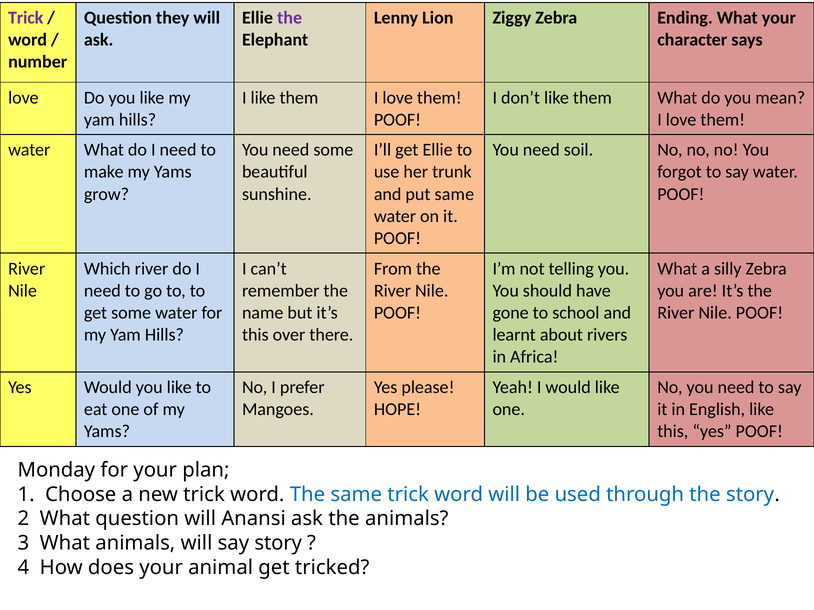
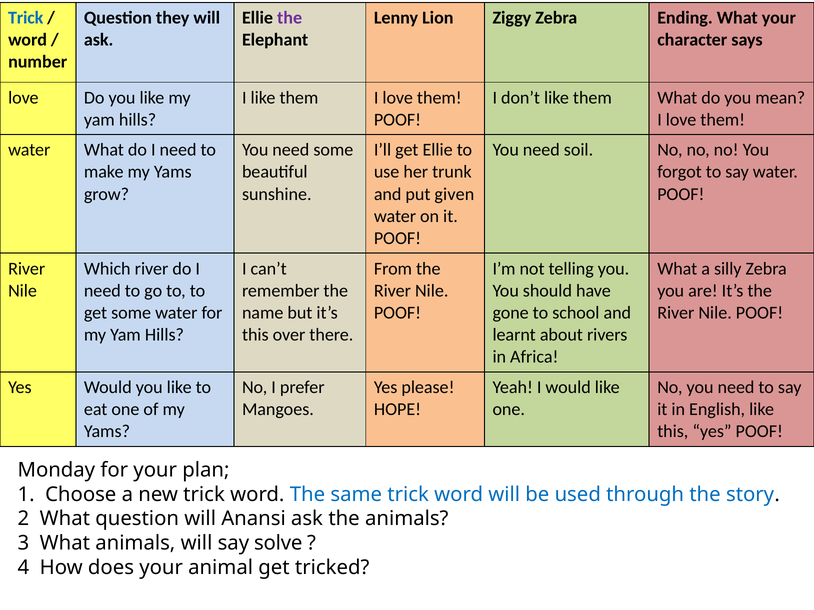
Trick at (26, 18) colour: purple -> blue
put same: same -> given
say story: story -> solve
